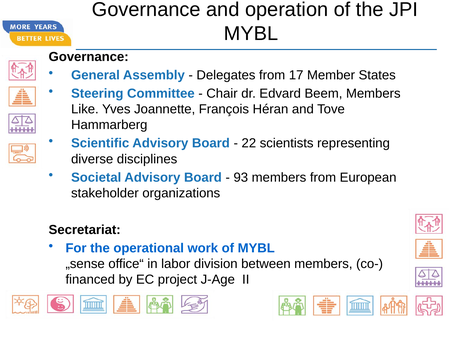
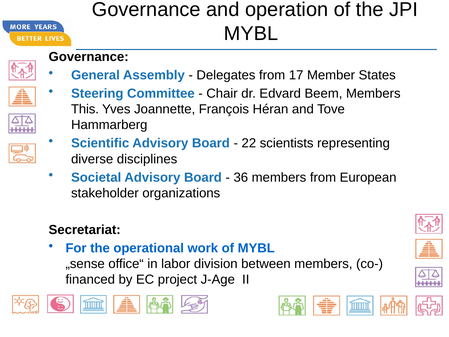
Like: Like -> This
93: 93 -> 36
